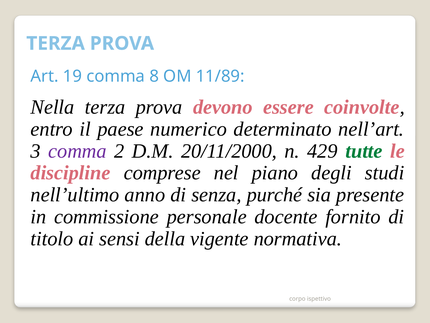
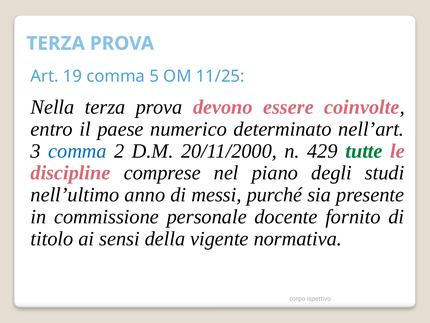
8: 8 -> 5
11/89: 11/89 -> 11/25
comma at (78, 151) colour: purple -> blue
senza: senza -> messi
